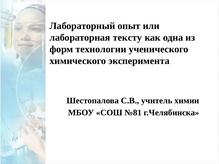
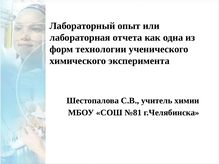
тексту: тексту -> отчета
